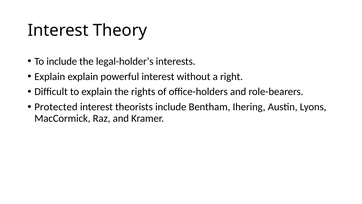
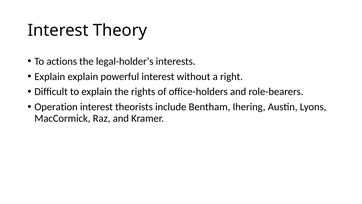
To include: include -> actions
Protected: Protected -> Operation
